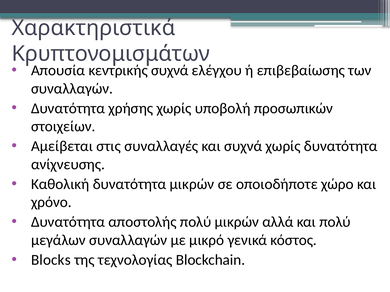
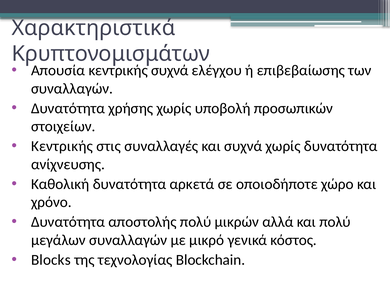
Αμείβεται at (62, 146): Αμείβεται -> Κεντρικής
δυνατότητα μικρών: μικρών -> αρκετά
